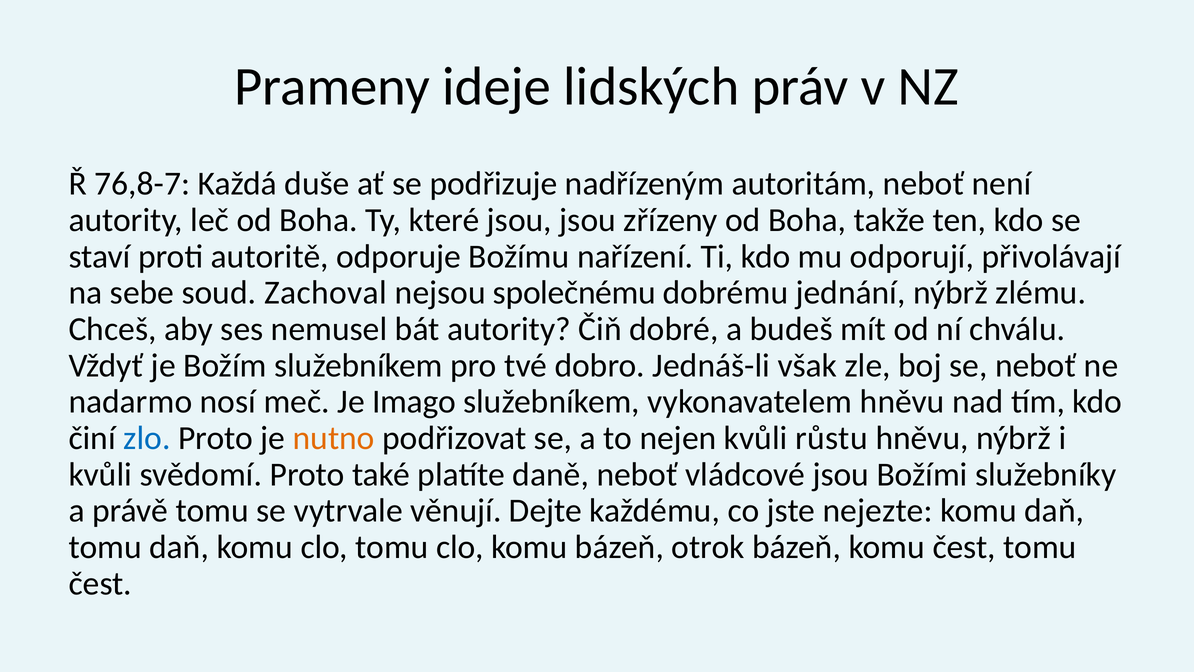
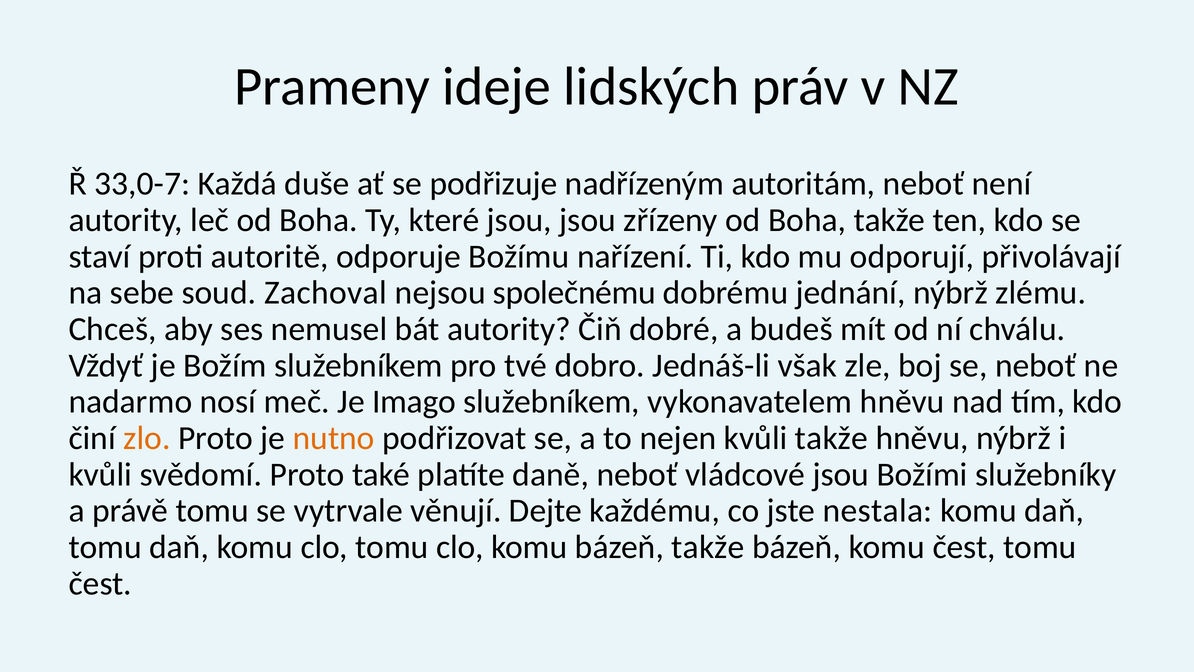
76,8-7: 76,8-7 -> 33,0-7
zlo colour: blue -> orange
kvůli růstu: růstu -> takže
nejezte: nejezte -> nestala
bázeň otrok: otrok -> takže
